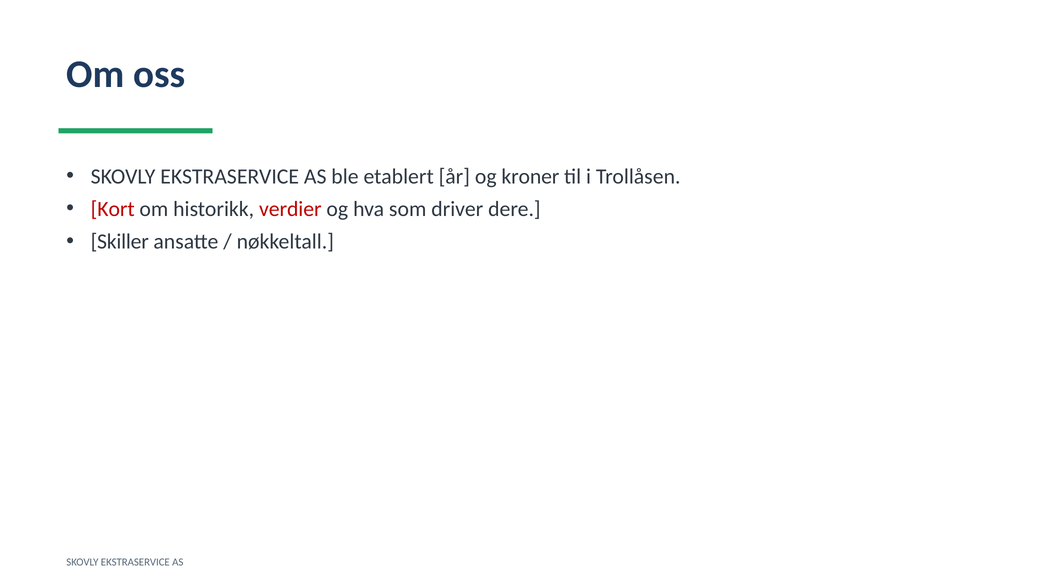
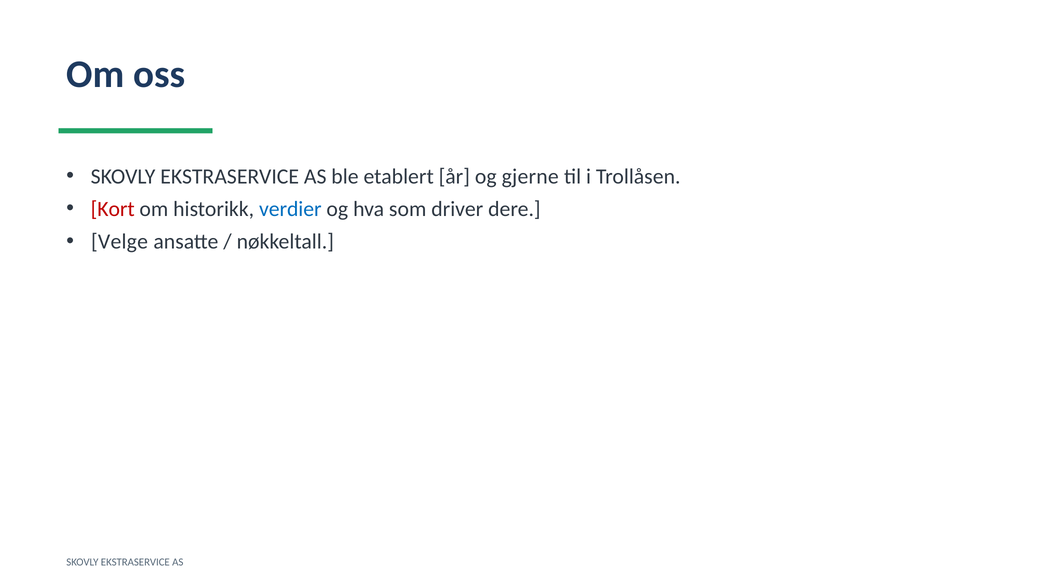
kroner: kroner -> gjerne
verdier colour: red -> blue
Skiller: Skiller -> Velge
